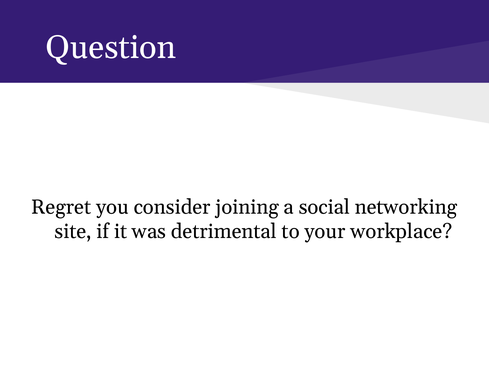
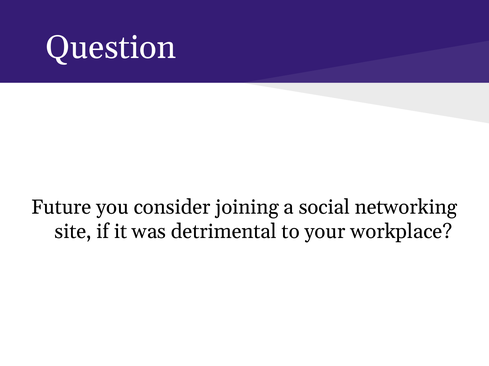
Regret: Regret -> Future
